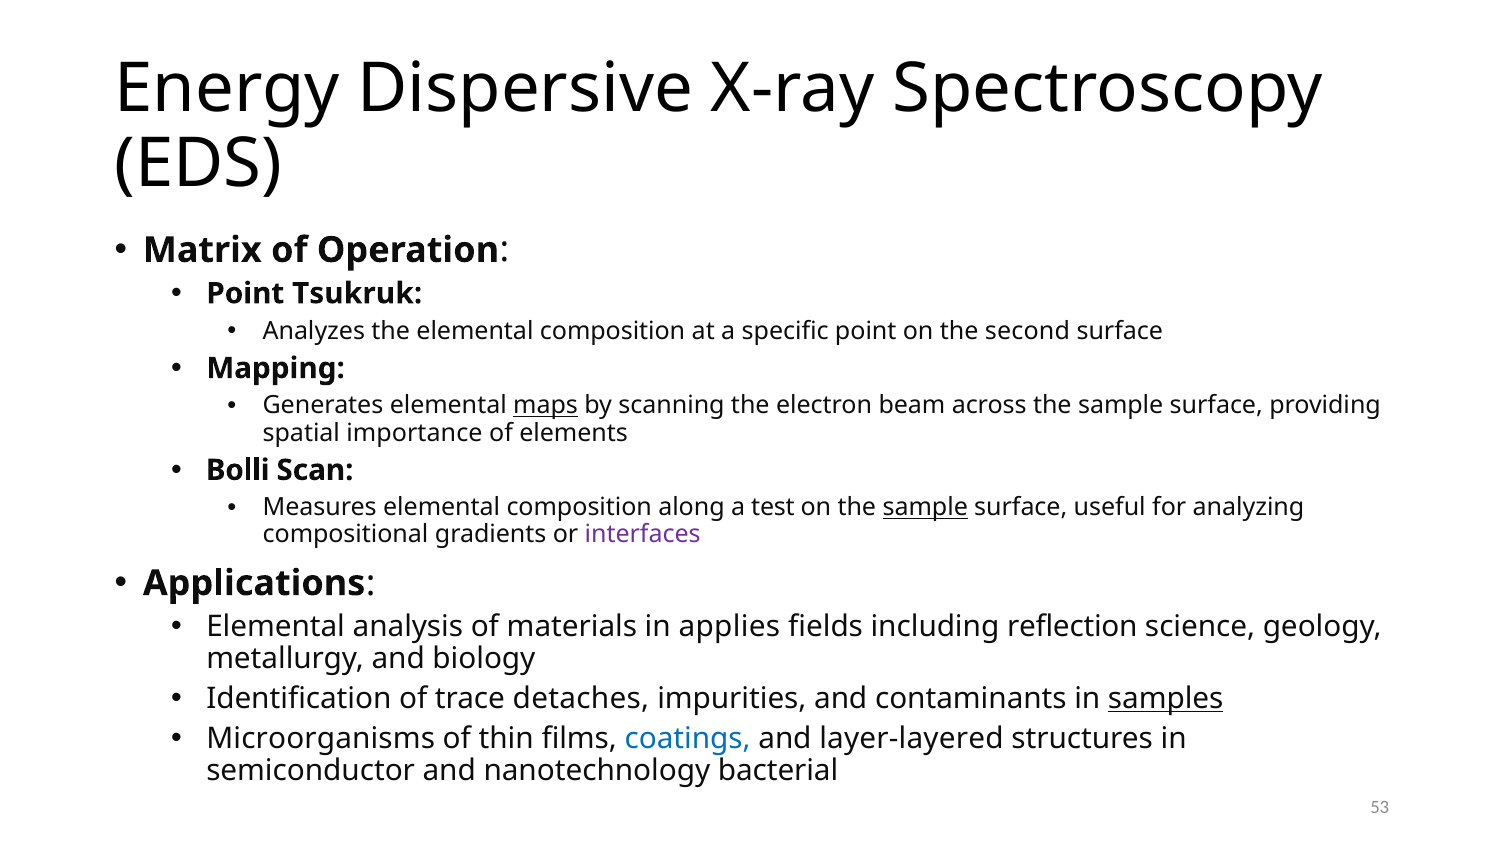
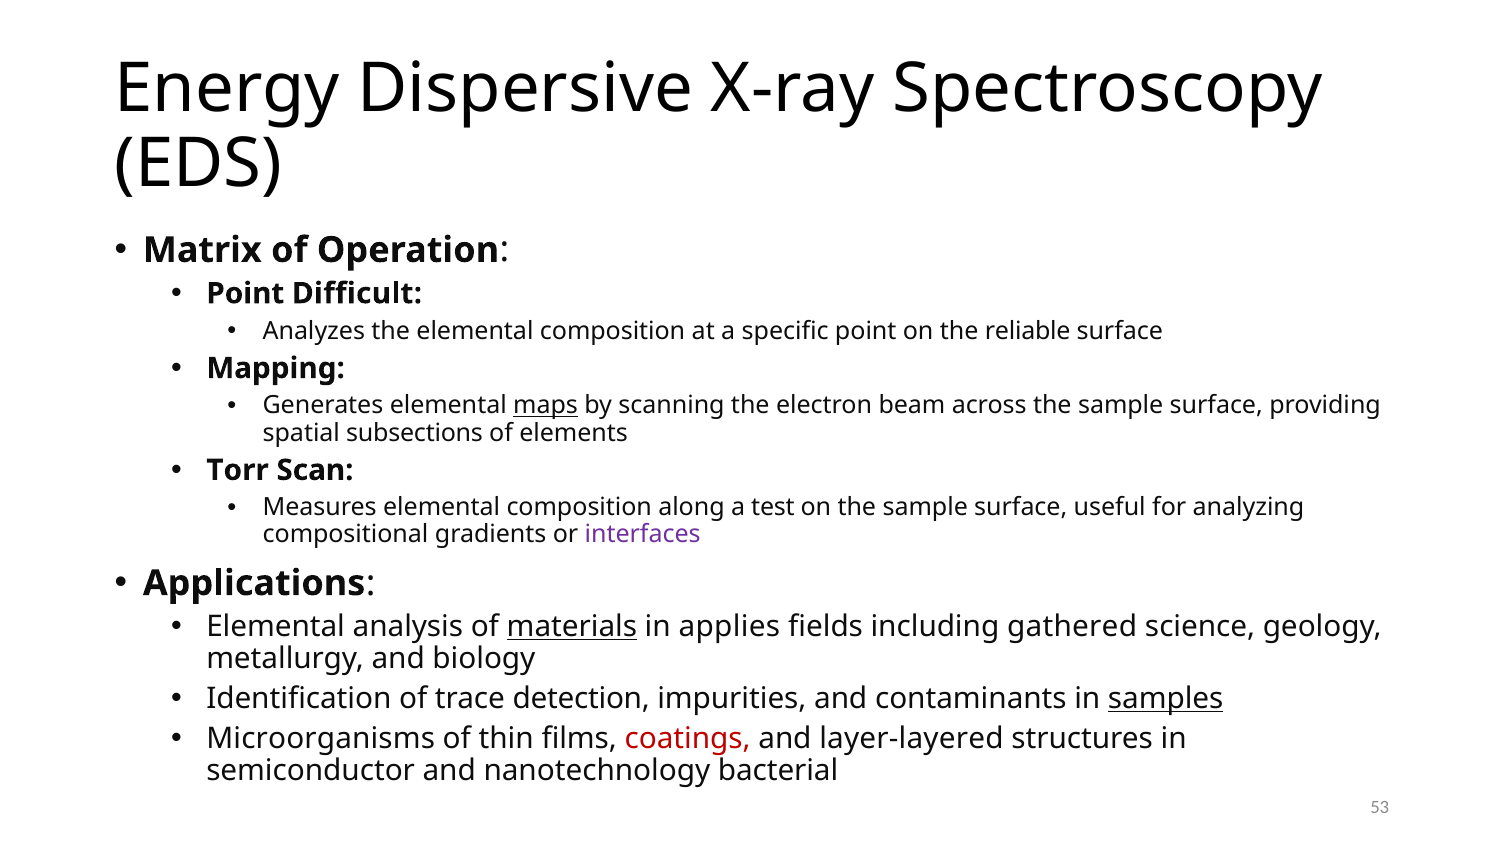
Tsukruk: Tsukruk -> Difficult
second: second -> reliable
importance: importance -> subsections
Bolli: Bolli -> Torr
sample at (925, 508) underline: present -> none
materials underline: none -> present
reflection: reflection -> gathered
detaches: detaches -> detection
coatings colour: blue -> red
